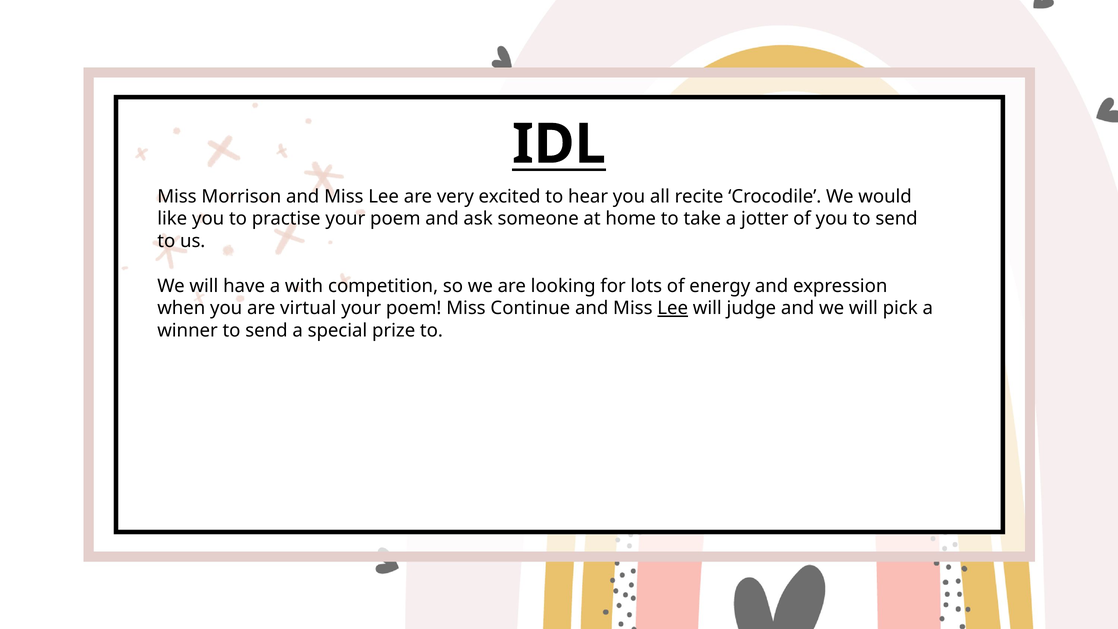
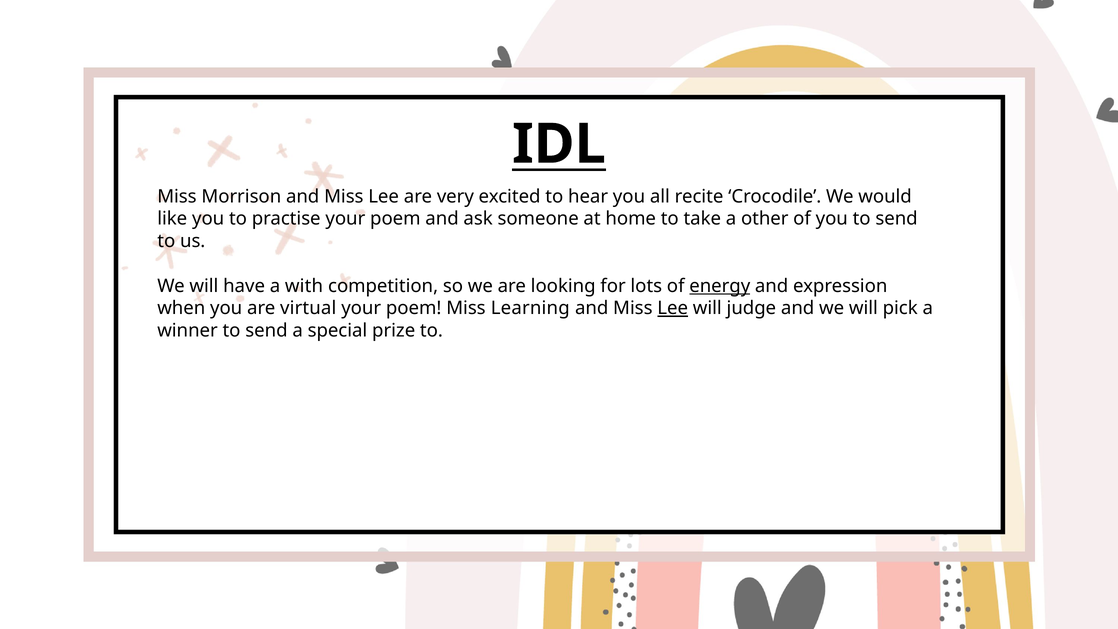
jotter: jotter -> other
energy underline: none -> present
Continue: Continue -> Learning
